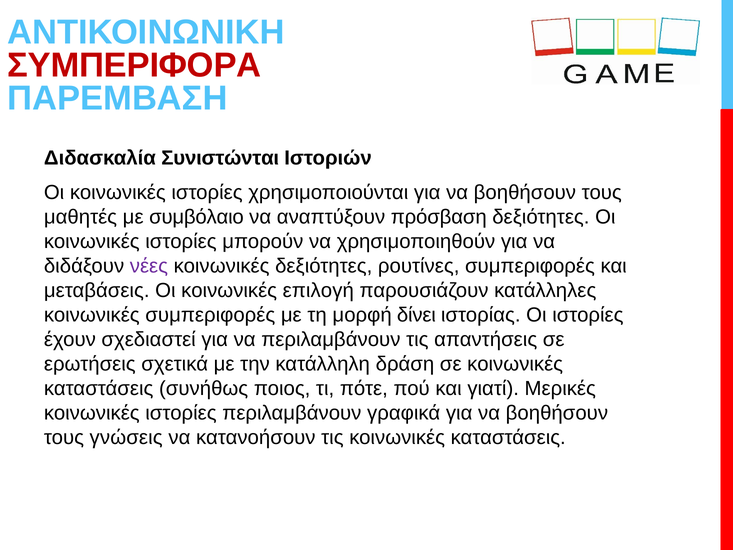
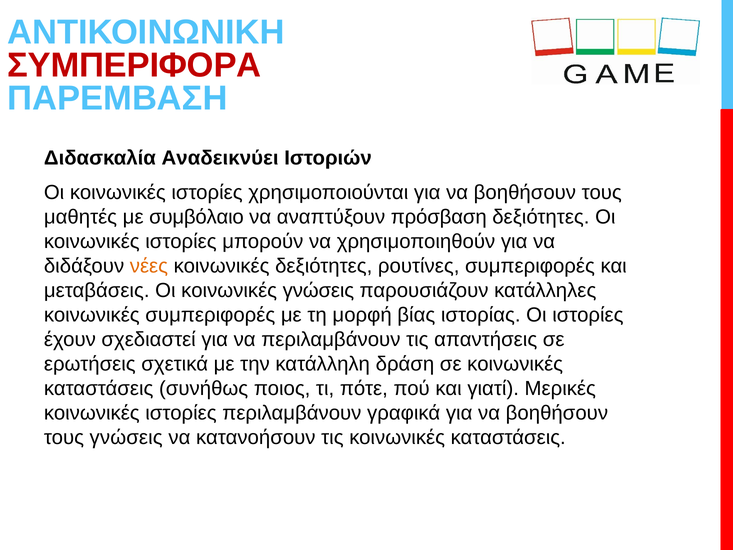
Συνιστώνται: Συνιστώνται -> Αναδεικνύει
νέες colour: purple -> orange
κοινωνικές επιλογή: επιλογή -> γνώσεις
δίνει: δίνει -> βίας
